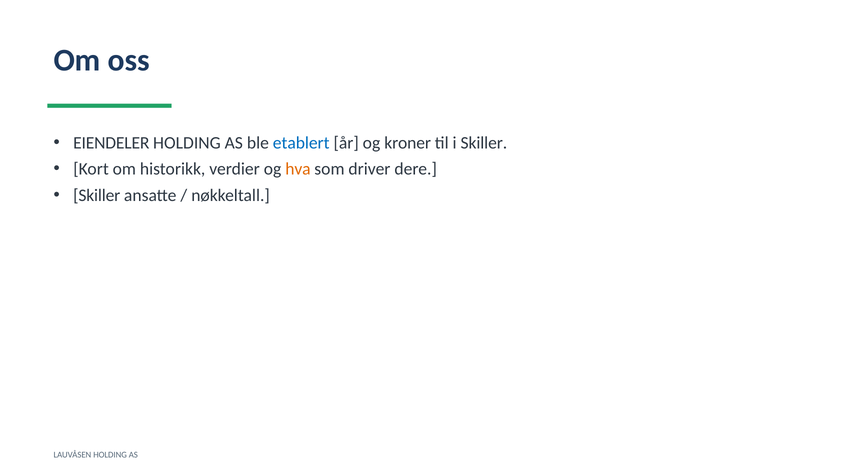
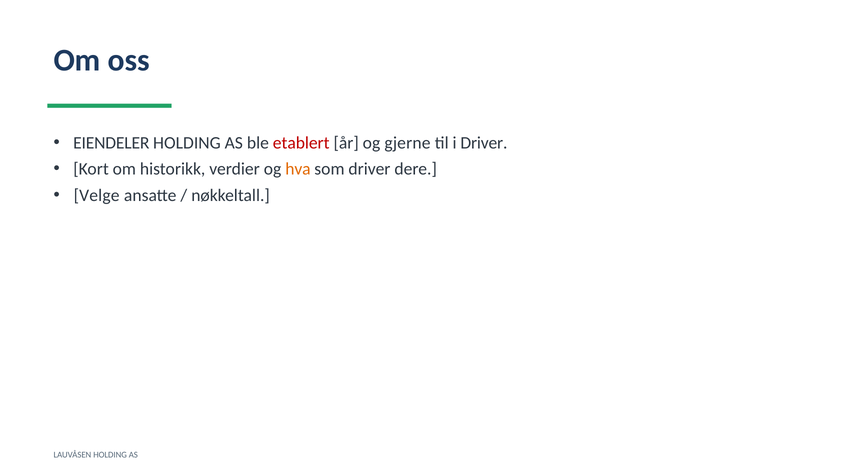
etablert colour: blue -> red
kroner: kroner -> gjerne
i Skiller: Skiller -> Driver
Skiller at (97, 195): Skiller -> Velge
